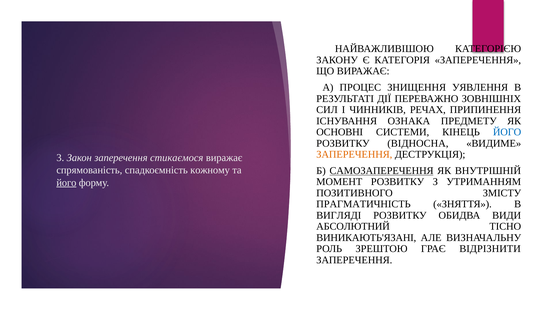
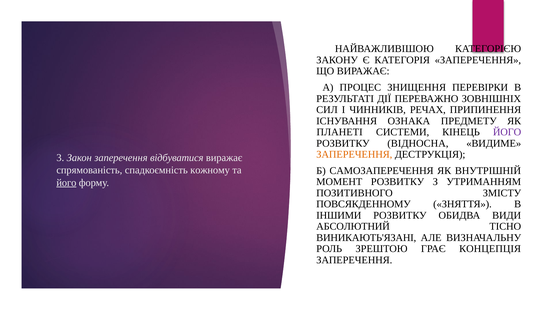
УЯВЛЕННЯ: УЯВЛЕННЯ -> ПЕРЕВІРКИ
ОСНОВНІ: ОСНОВНІ -> ПЛАНЕТІ
ЙОГО at (507, 132) colour: blue -> purple
стикаємося: стикаємося -> відбуватися
САМОЗАПЕРЕЧЕННЯ underline: present -> none
ПРАГМАТИЧНІСТЬ: ПРАГМАТИЧНІСТЬ -> ПОВСЯКДЕННОМУ
ВИГЛЯДІ: ВИГЛЯДІ -> ІНШИМИ
ВІДРІЗНИТИ: ВІДРІЗНИТИ -> КОНЦЕПЦІЯ
